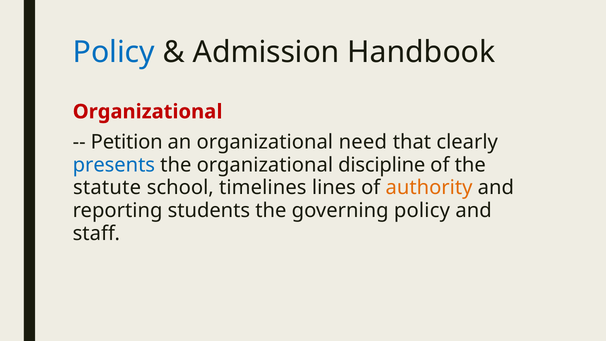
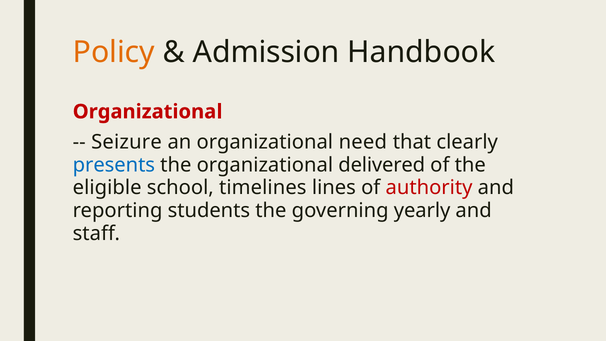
Policy at (114, 52) colour: blue -> orange
Petition: Petition -> Seizure
discipline: discipline -> delivered
statute: statute -> eligible
authority colour: orange -> red
governing policy: policy -> yearly
